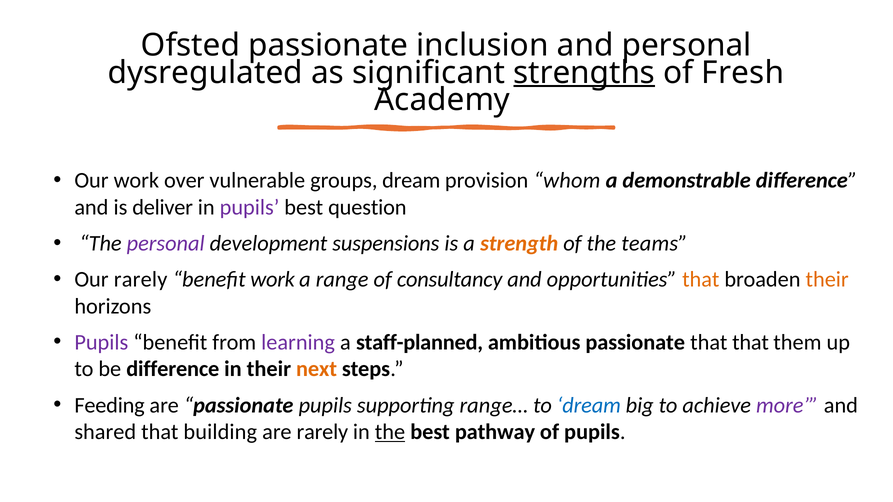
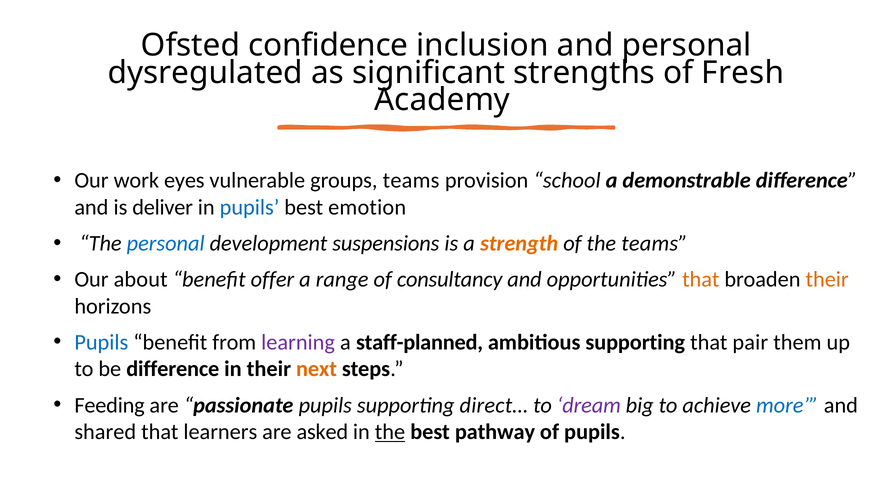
Ofsted passionate: passionate -> confidence
strengths underline: present -> none
over: over -> eyes
groups dream: dream -> teams
whom: whom -> school
pupils at (250, 207) colour: purple -> blue
question: question -> emotion
personal at (166, 244) colour: purple -> blue
Our rarely: rarely -> about
benefit work: work -> offer
Pupils at (101, 343) colour: purple -> blue
ambitious passionate: passionate -> supporting
that that: that -> pair
range…: range… -> direct…
dream at (589, 405) colour: blue -> purple
more colour: purple -> blue
building: building -> learners
are rarely: rarely -> asked
